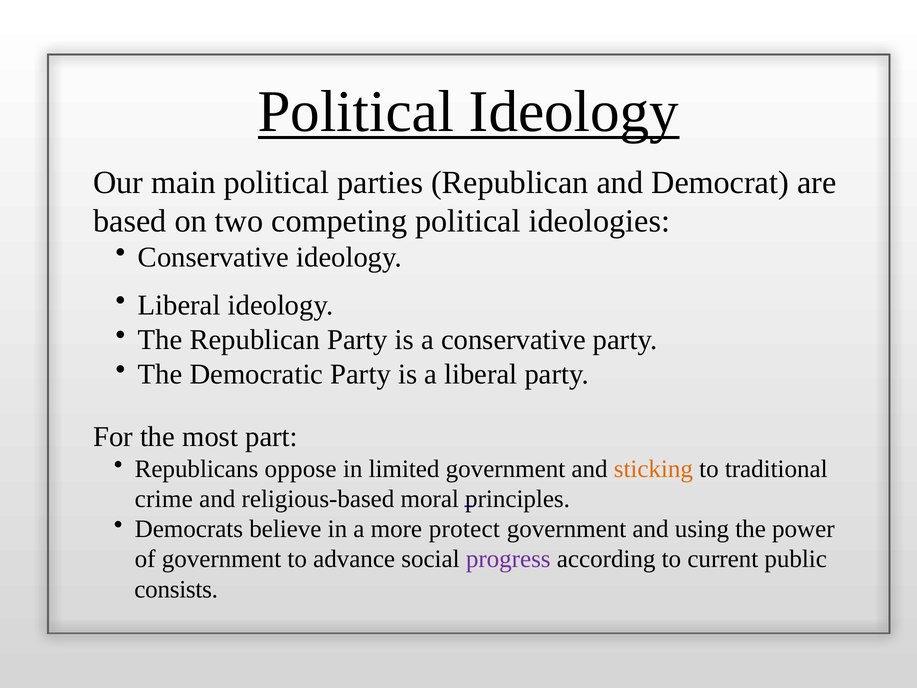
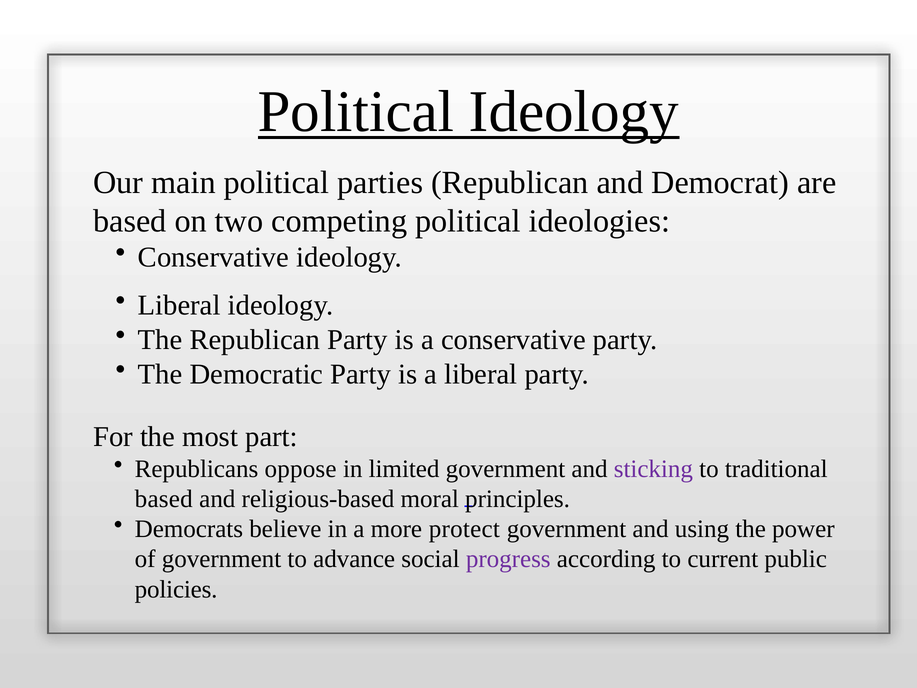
sticking colour: orange -> purple
crime at (164, 499): crime -> based
consists: consists -> policies
